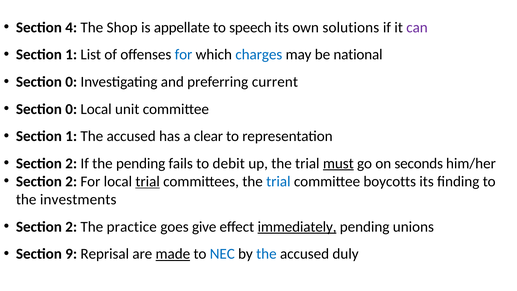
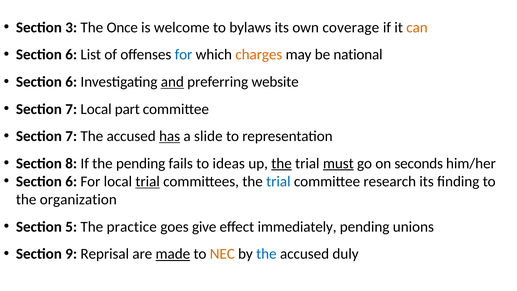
4: 4 -> 3
Shop: Shop -> Once
appellate: appellate -> welcome
speech: speech -> bylaws
solutions: solutions -> coverage
can colour: purple -> orange
1 at (71, 55): 1 -> 6
charges colour: blue -> orange
0 at (71, 82): 0 -> 6
and underline: none -> present
current: current -> website
0 at (71, 109): 0 -> 7
unit: unit -> part
1 at (71, 136): 1 -> 7
has underline: none -> present
clear: clear -> slide
2 at (71, 163): 2 -> 8
debit: debit -> ideas
the at (282, 163) underline: none -> present
2 at (71, 181): 2 -> 6
boycotts: boycotts -> research
investments: investments -> organization
2 at (71, 227): 2 -> 5
immediately underline: present -> none
NEC colour: blue -> orange
